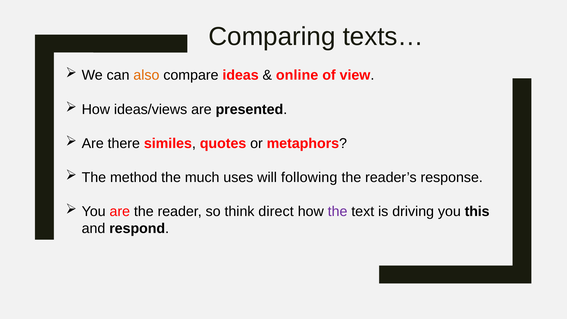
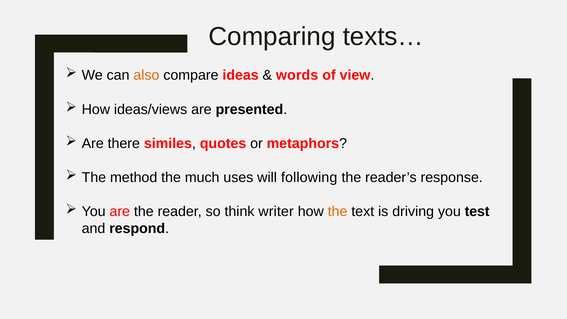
online: online -> words
direct: direct -> writer
the at (338, 211) colour: purple -> orange
this: this -> test
